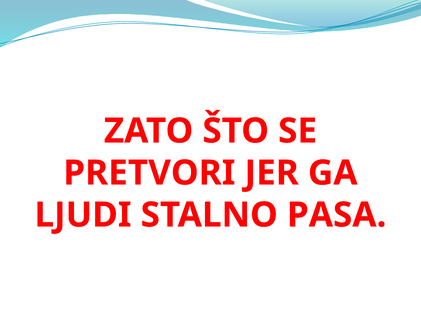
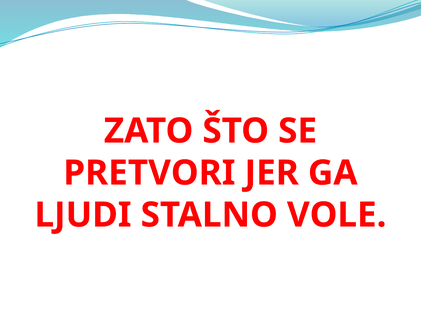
PASA: PASA -> VOLE
